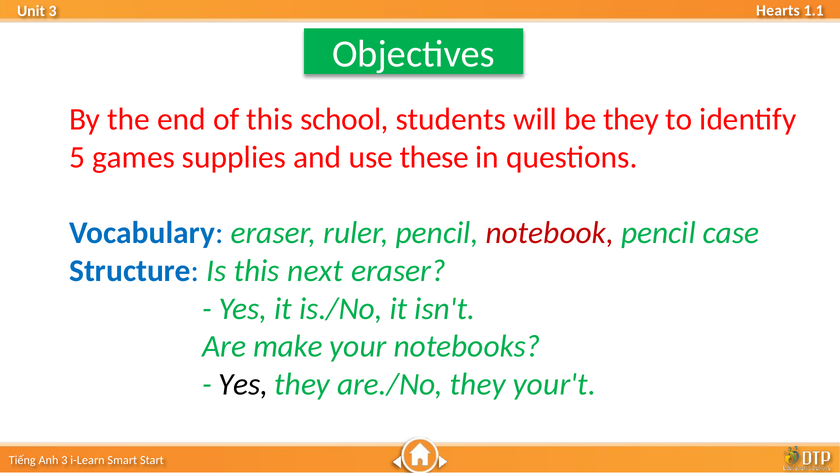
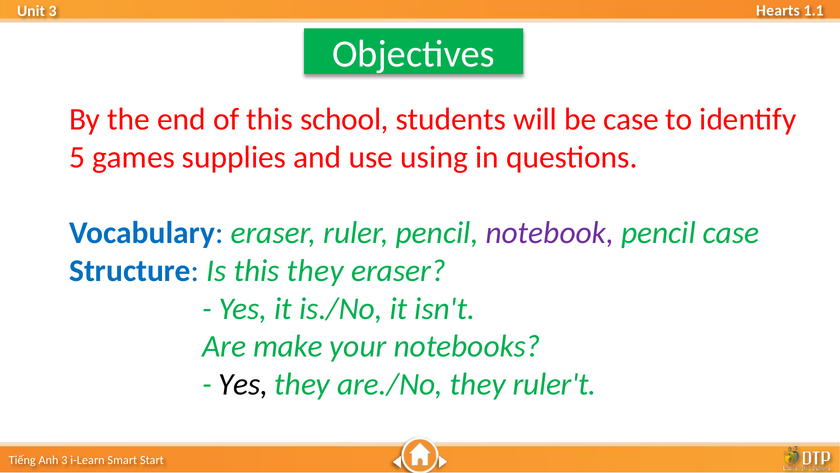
be they: they -> case
these: these -> using
notebook colour: red -> purple
this next: next -> they
your't: your't -> ruler't
